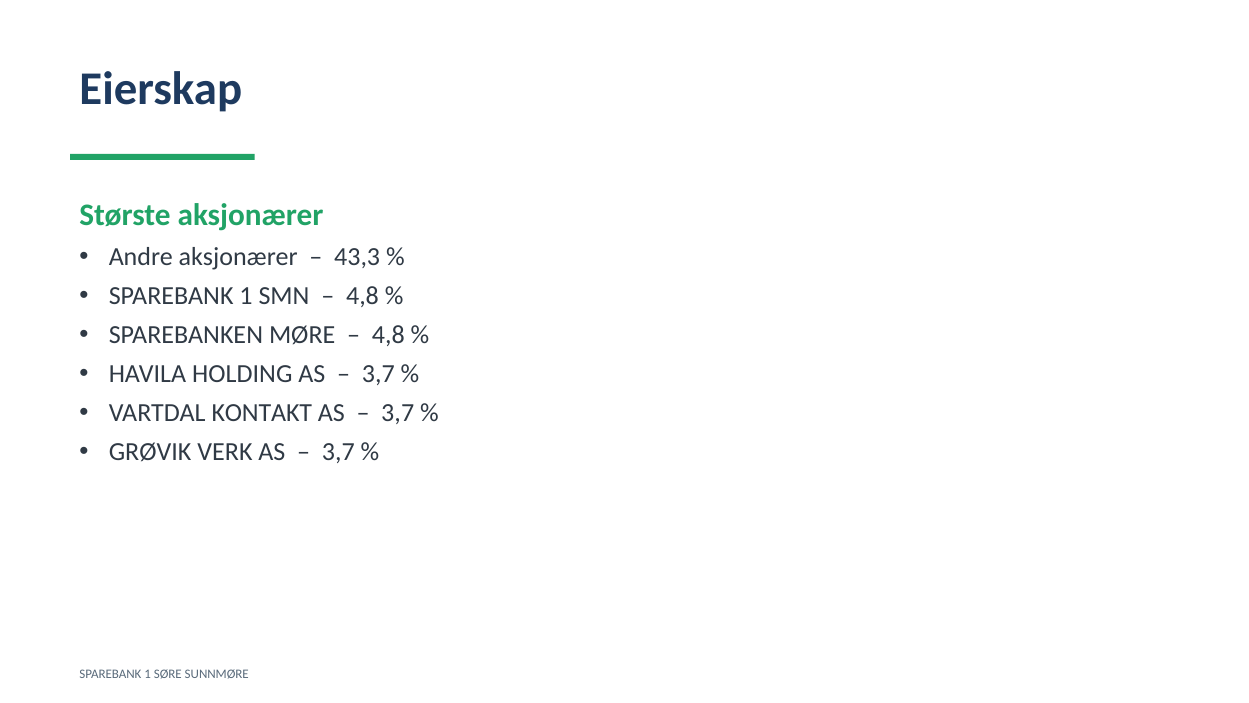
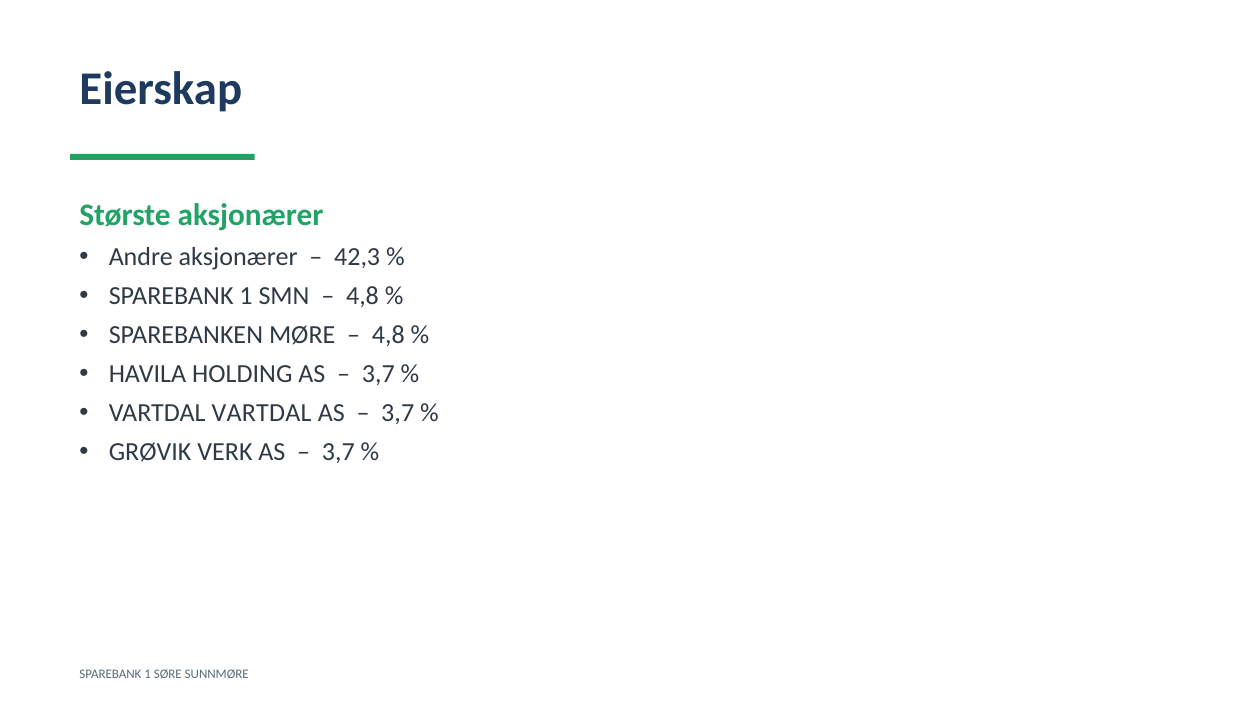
43,3: 43,3 -> 42,3
VARTDAL KONTAKT: KONTAKT -> VARTDAL
